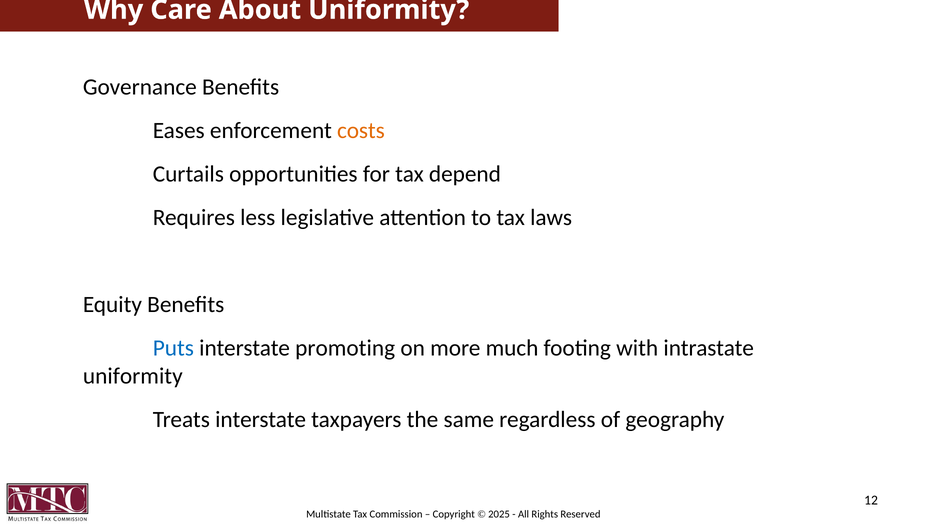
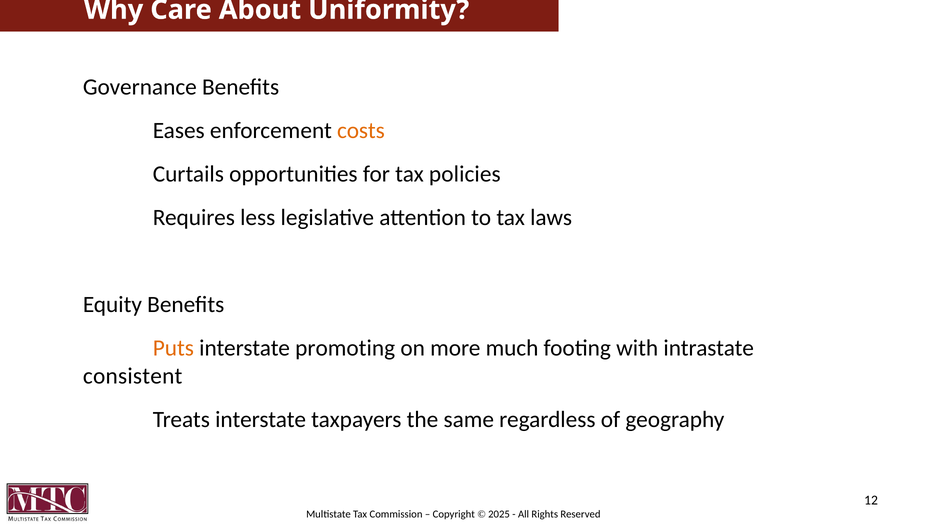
depend: depend -> policies
Puts colour: blue -> orange
uniformity at (133, 376): uniformity -> consistent
